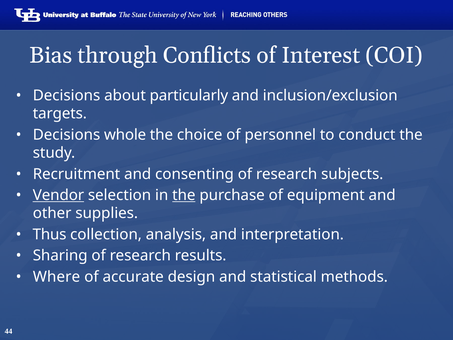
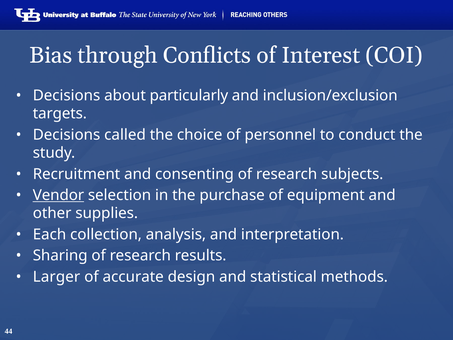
whole: whole -> called
the at (184, 195) underline: present -> none
Thus: Thus -> Each
Where: Where -> Larger
